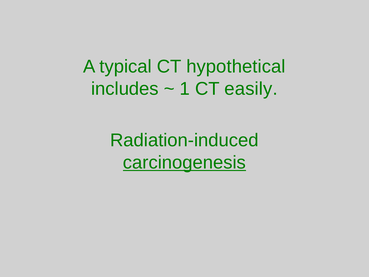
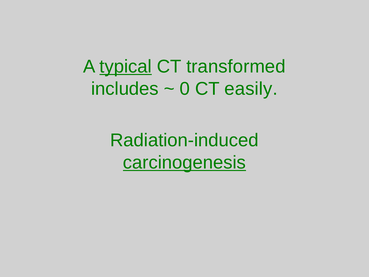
typical underline: none -> present
hypothetical: hypothetical -> transformed
1: 1 -> 0
